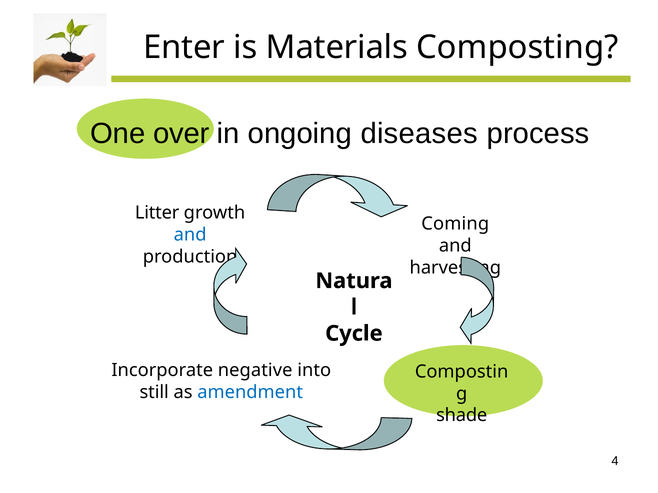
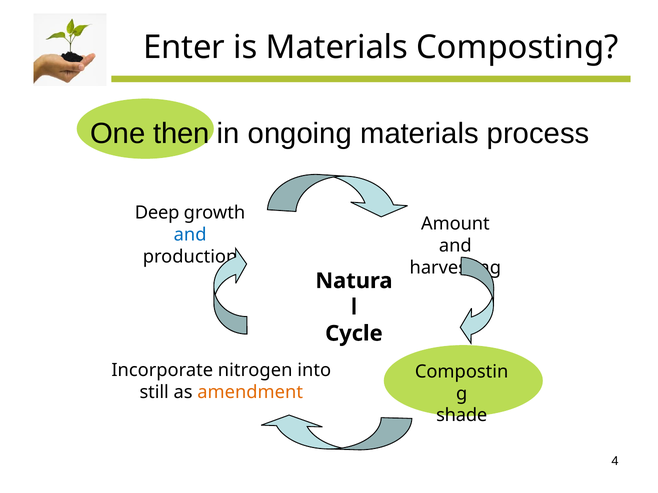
over: over -> then
ongoing diseases: diseases -> materials
Litter: Litter -> Deep
Coming: Coming -> Amount
negative: negative -> nitrogen
amendment colour: blue -> orange
